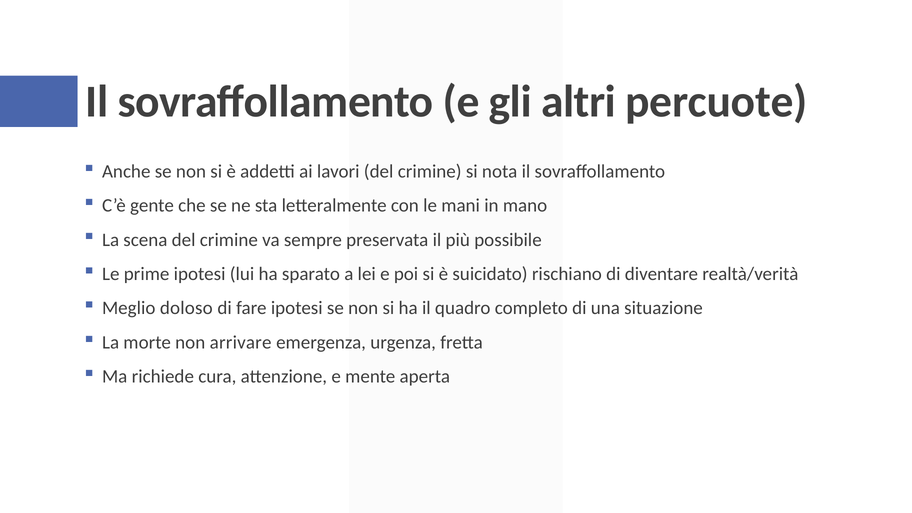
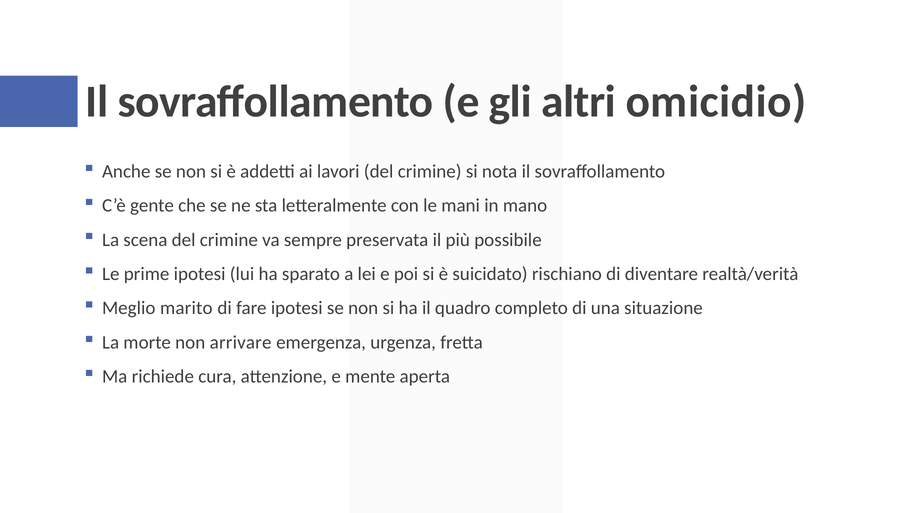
percuote: percuote -> omicidio
doloso: doloso -> marito
